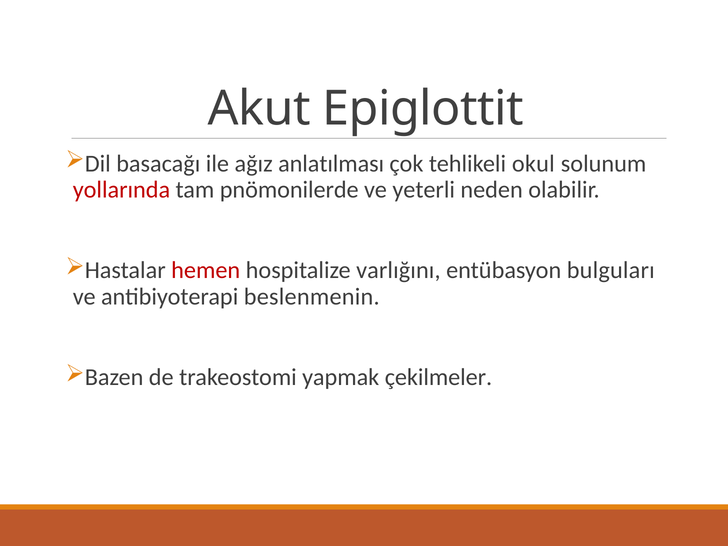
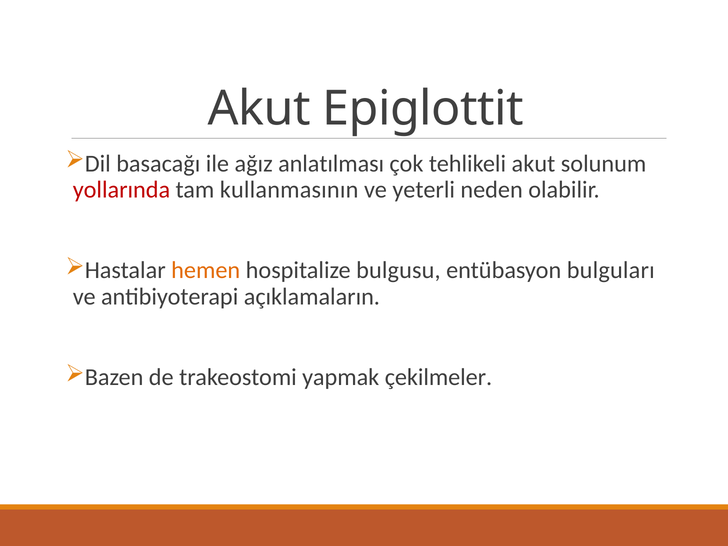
tehlikeli okul: okul -> akut
pnömonilerde: pnömonilerde -> kullanmasının
hemen colour: red -> orange
varlığını: varlığını -> bulgusu
beslenmenin: beslenmenin -> açıklamaların
